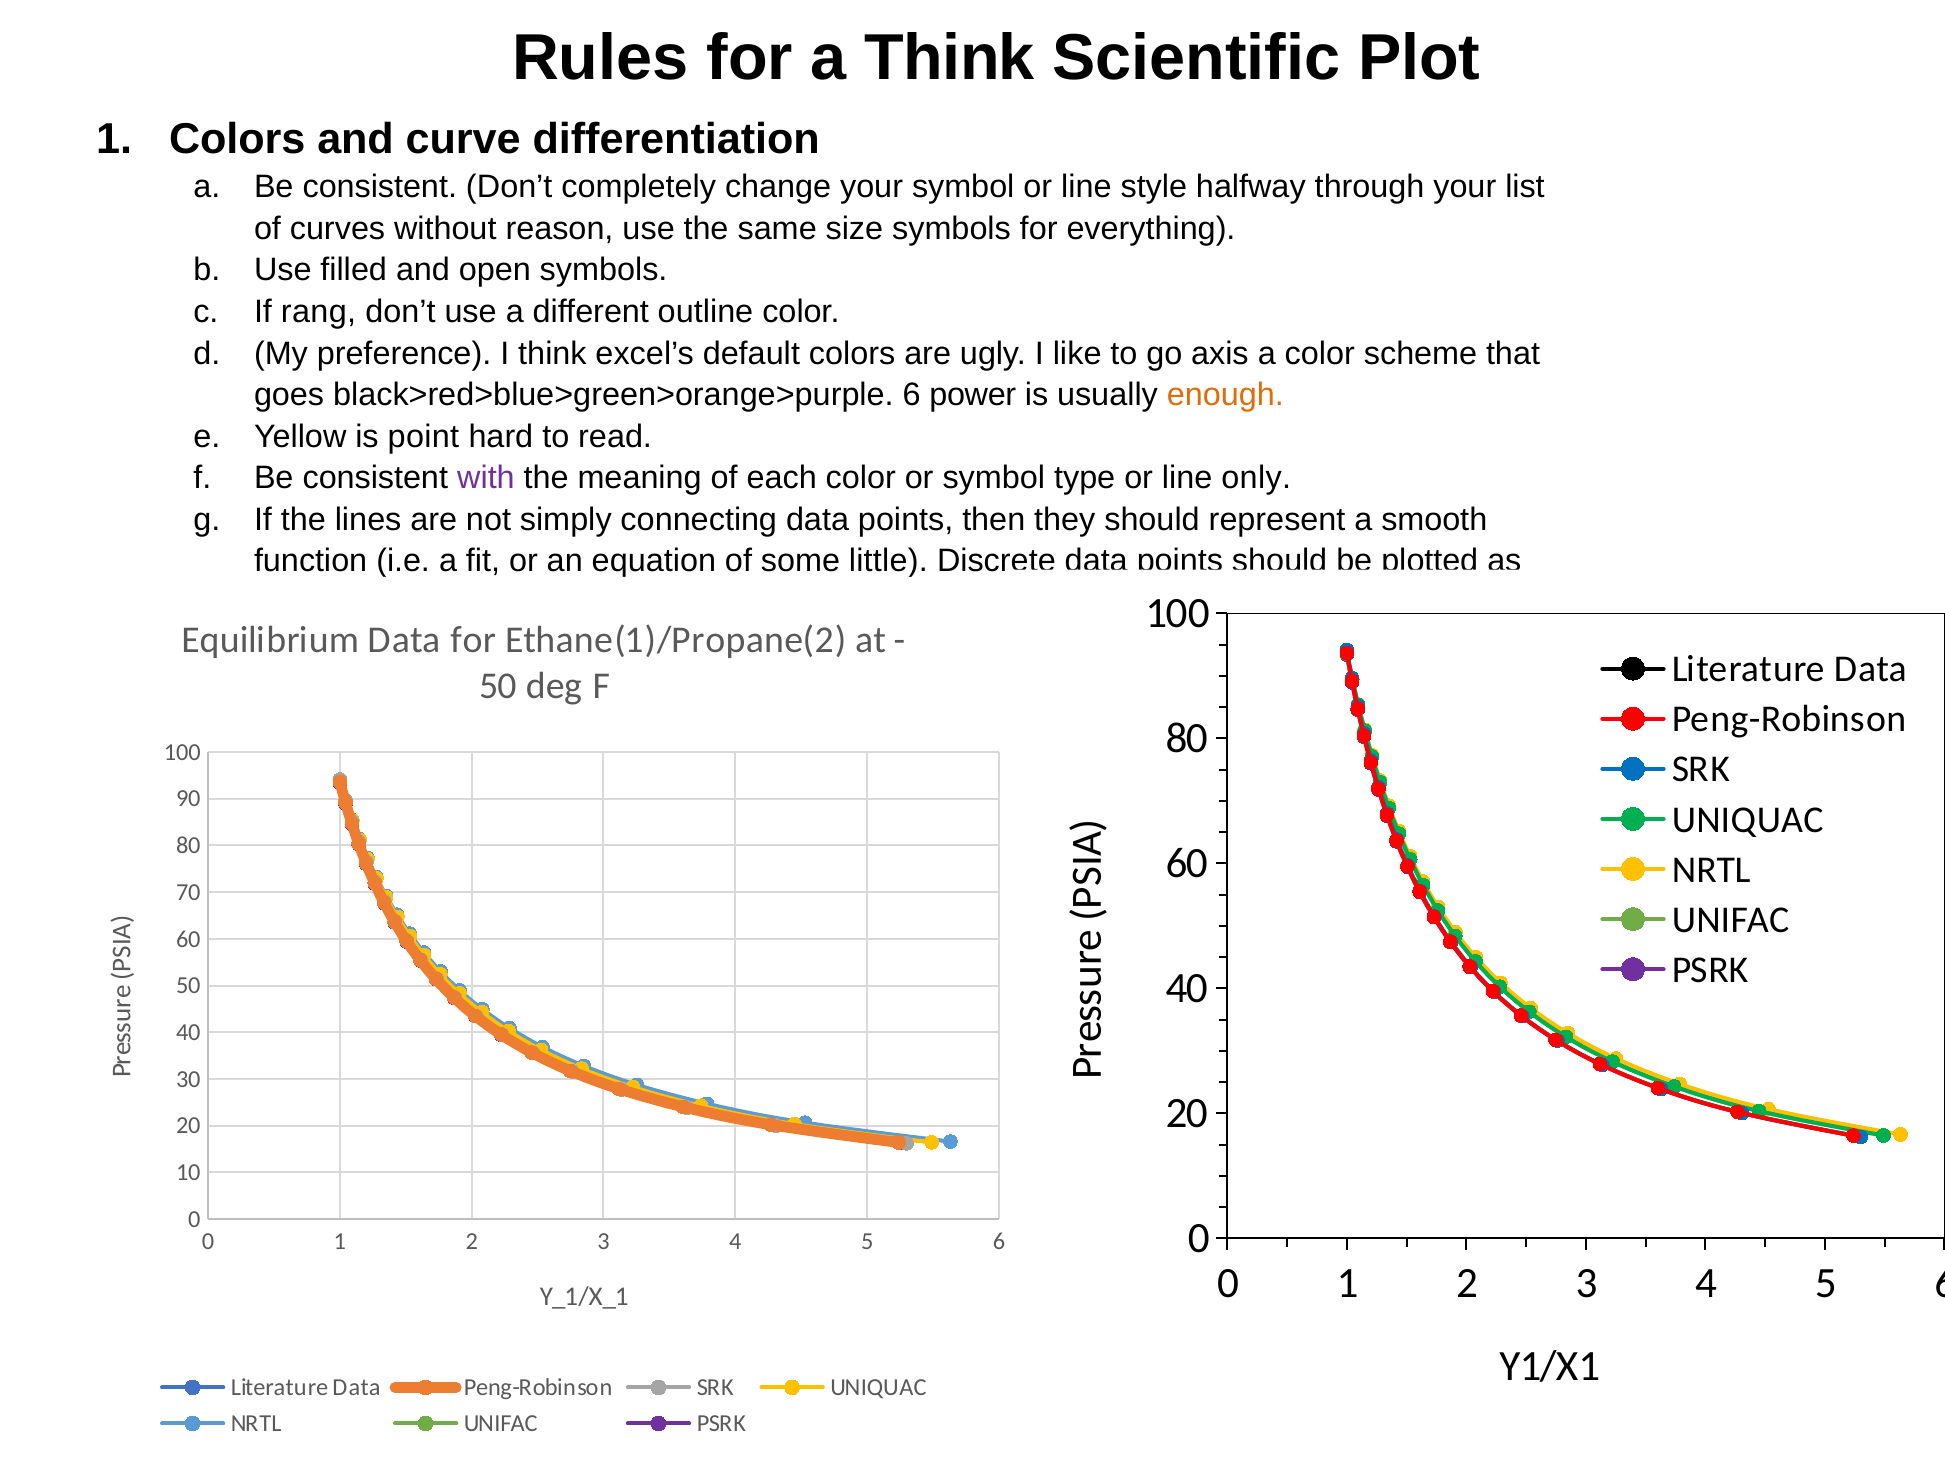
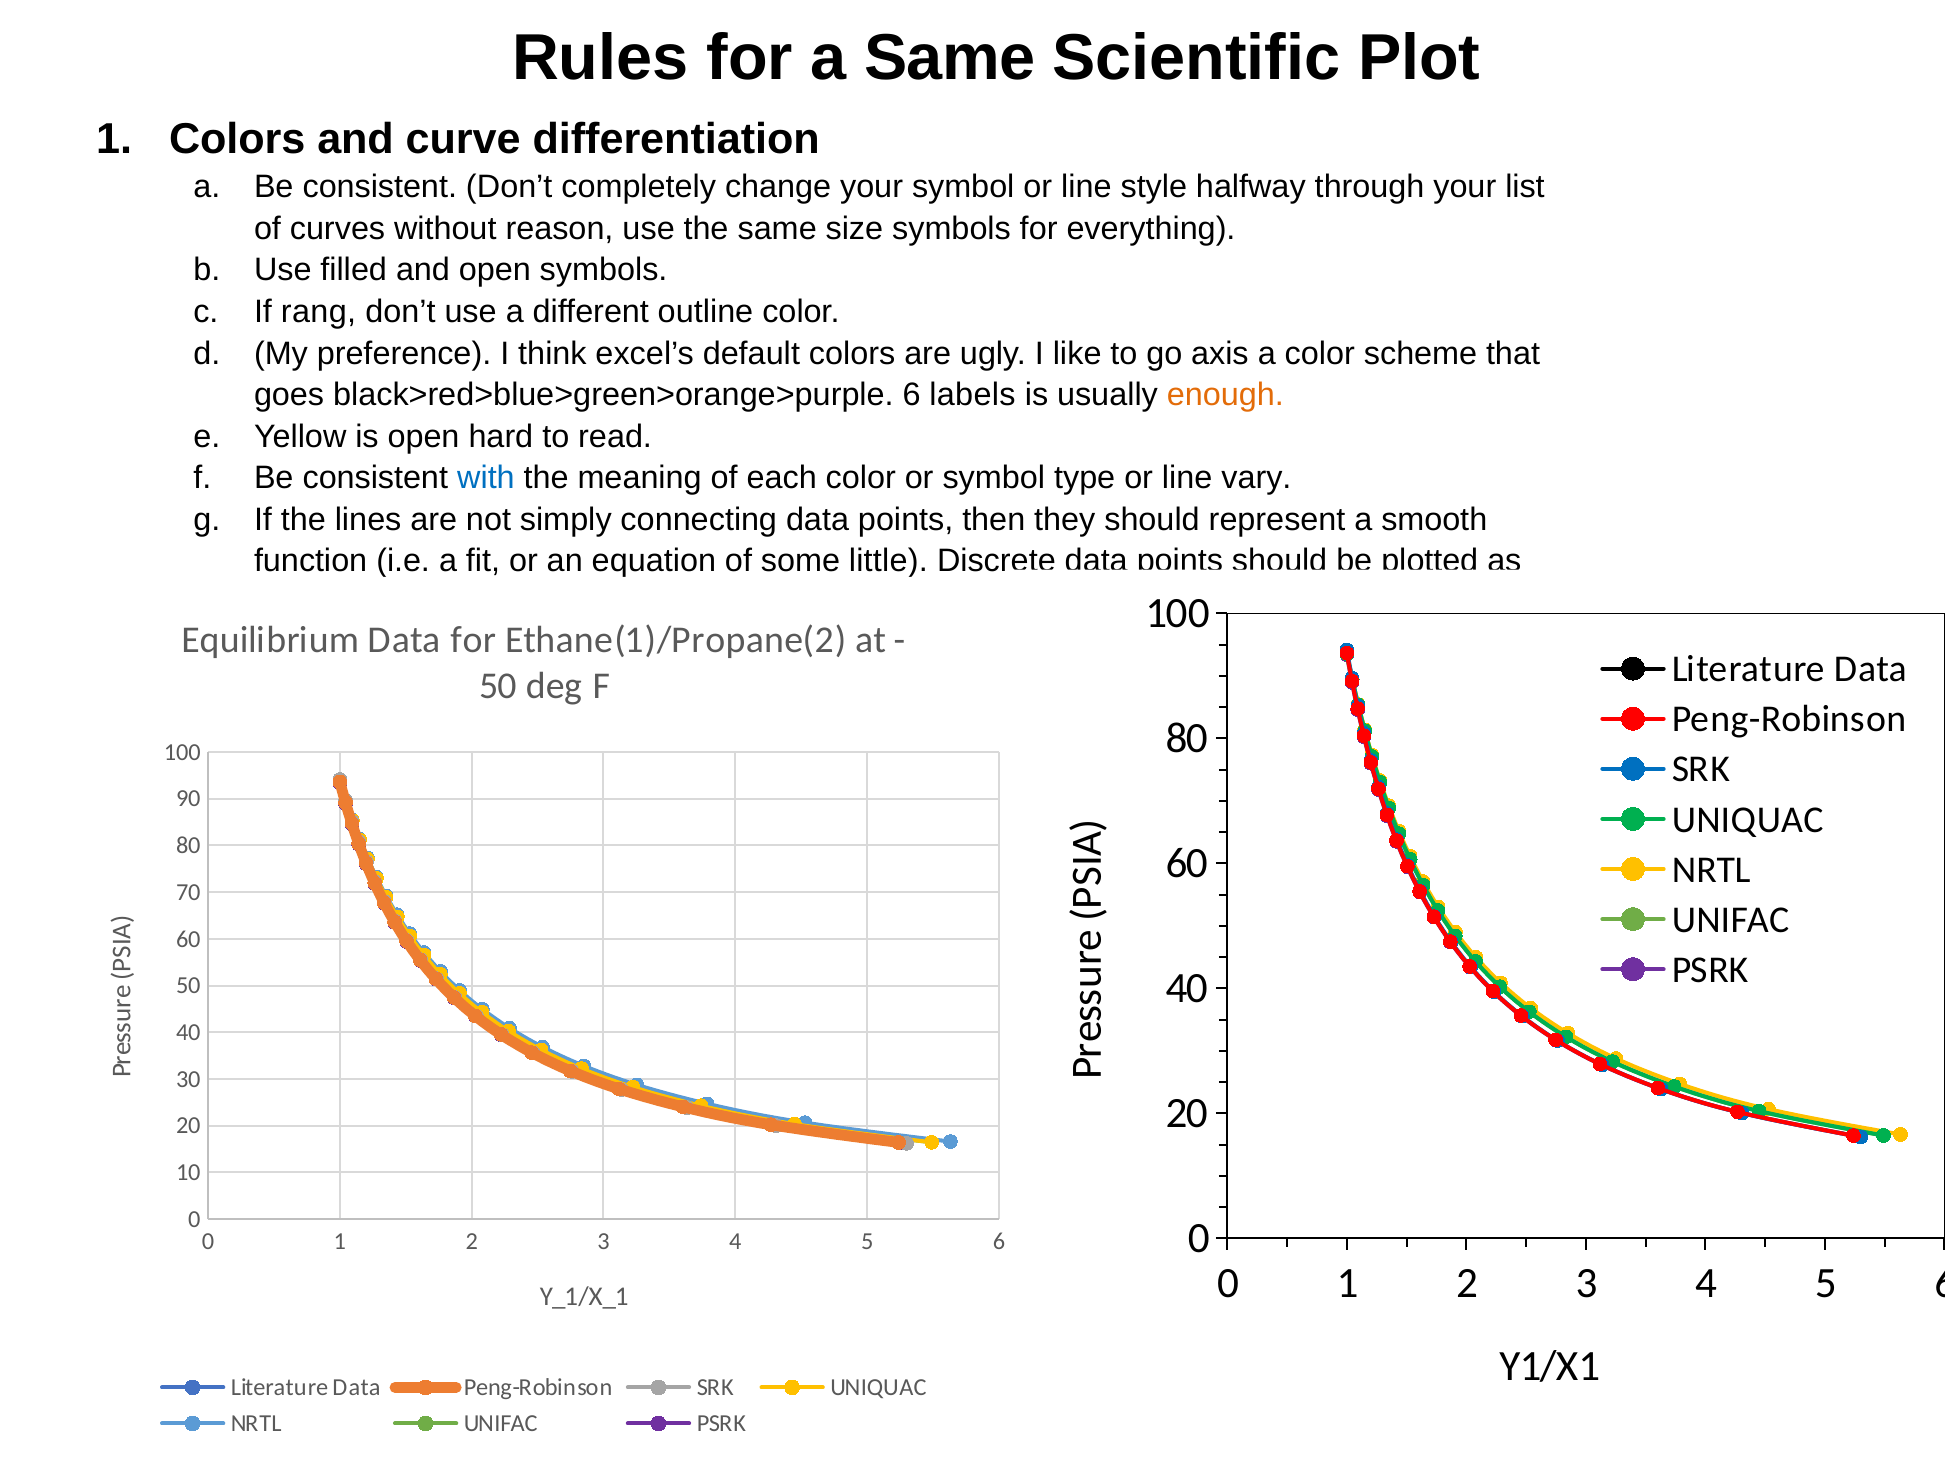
a Think: Think -> Same
power: power -> labels
is point: point -> open
with colour: purple -> blue
only: only -> vary
